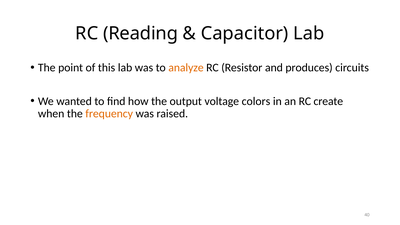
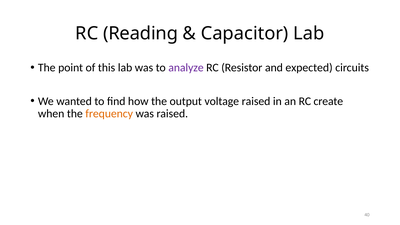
analyze colour: orange -> purple
produces: produces -> expected
voltage colors: colors -> raised
